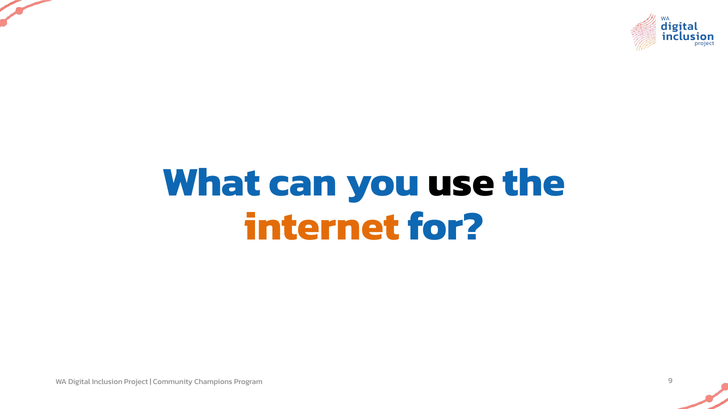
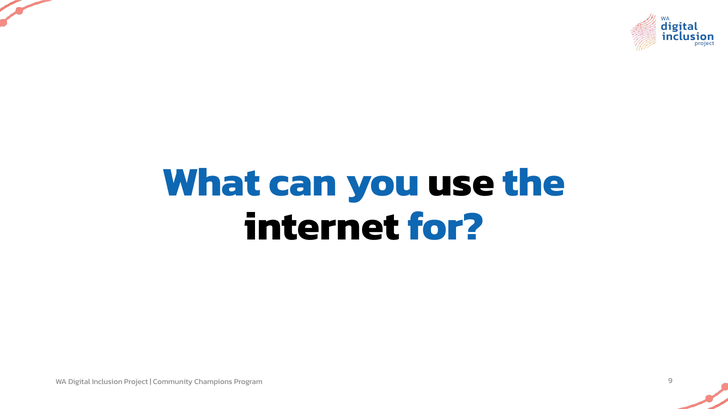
internet colour: orange -> black
